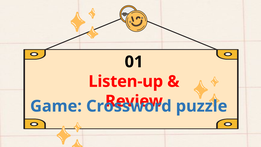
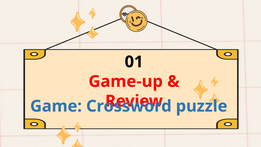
Listen-up: Listen-up -> Game-up
